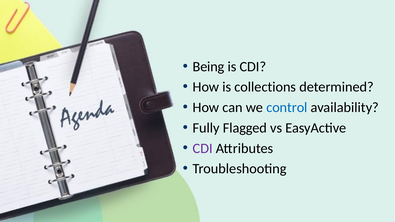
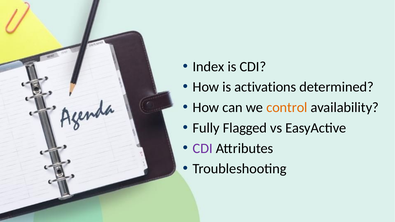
Being: Being -> Index
collections: collections -> activations
control colour: blue -> orange
